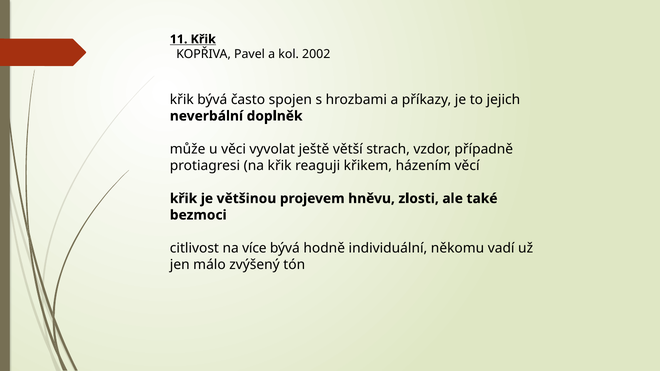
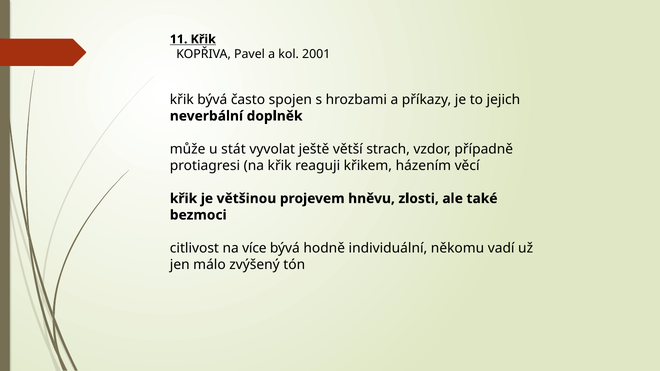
2002: 2002 -> 2001
věci: věci -> stát
